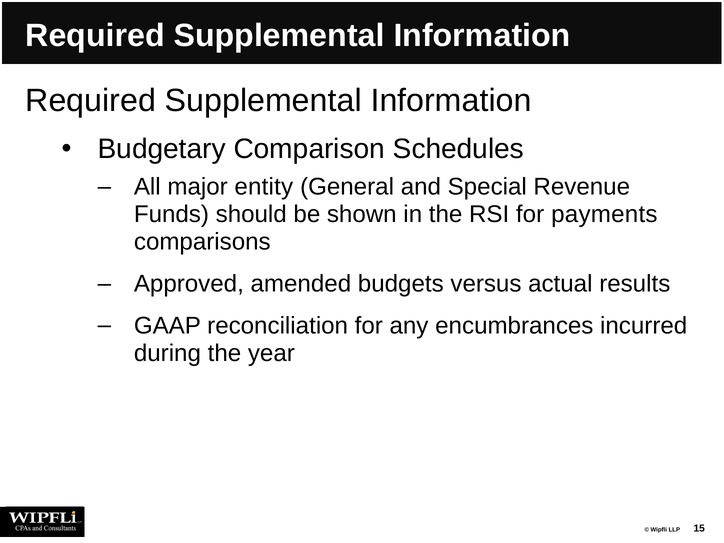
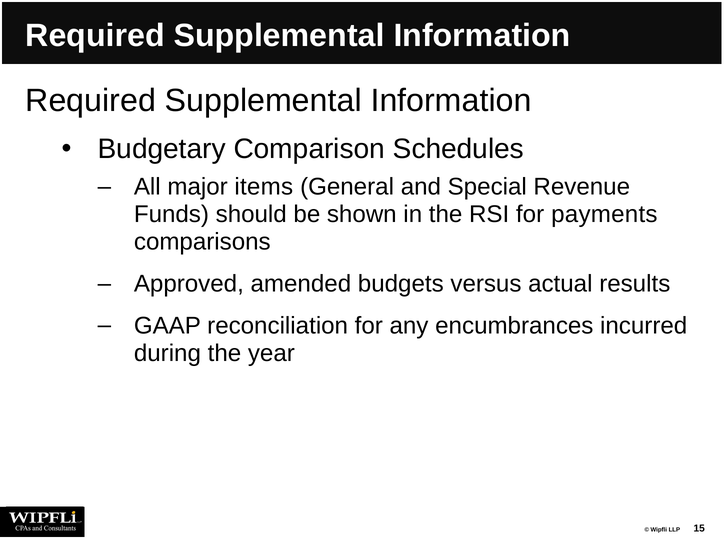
entity: entity -> items
